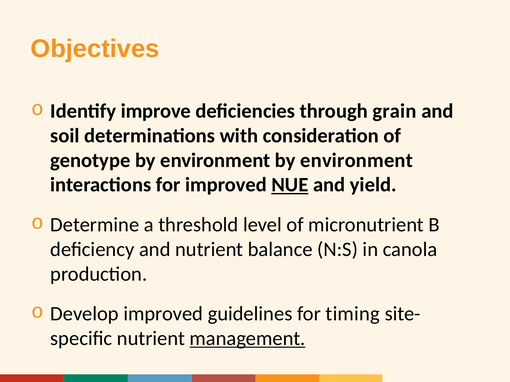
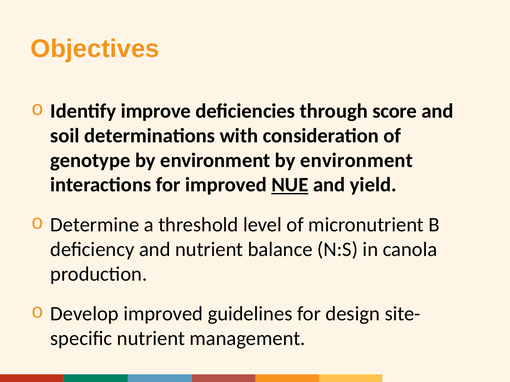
grain: grain -> score
timing: timing -> design
management underline: present -> none
